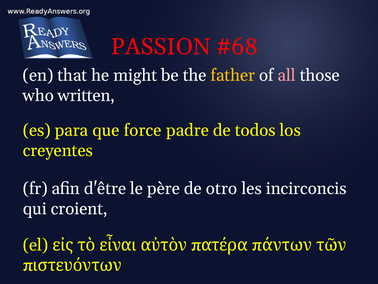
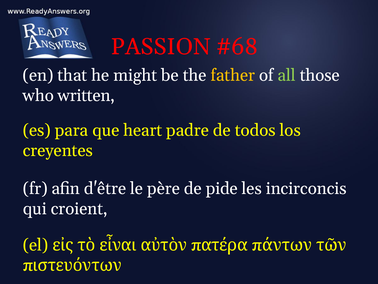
all colour: pink -> light green
force: force -> heart
otro: otro -> pide
